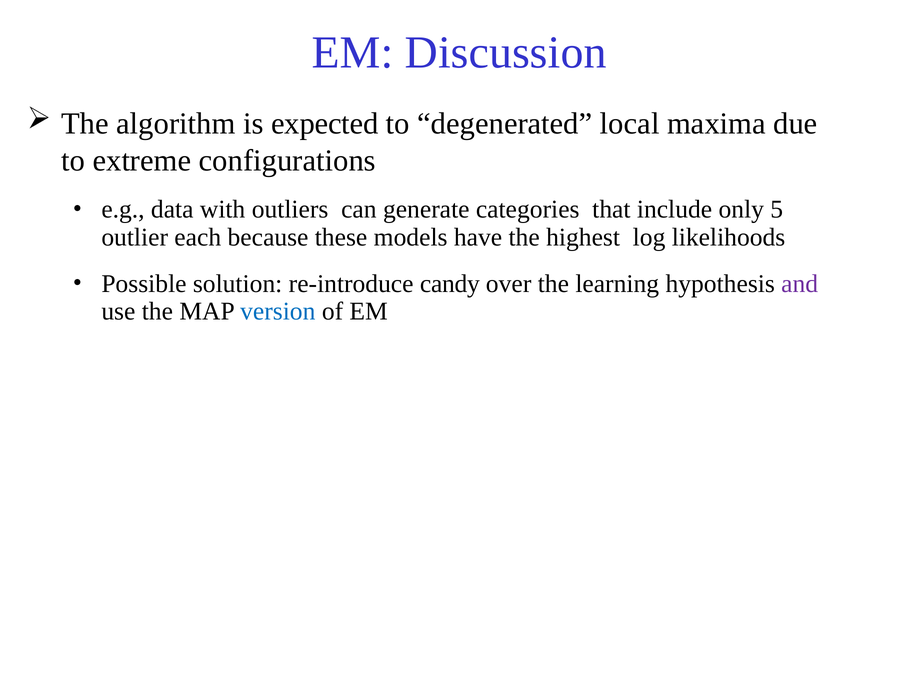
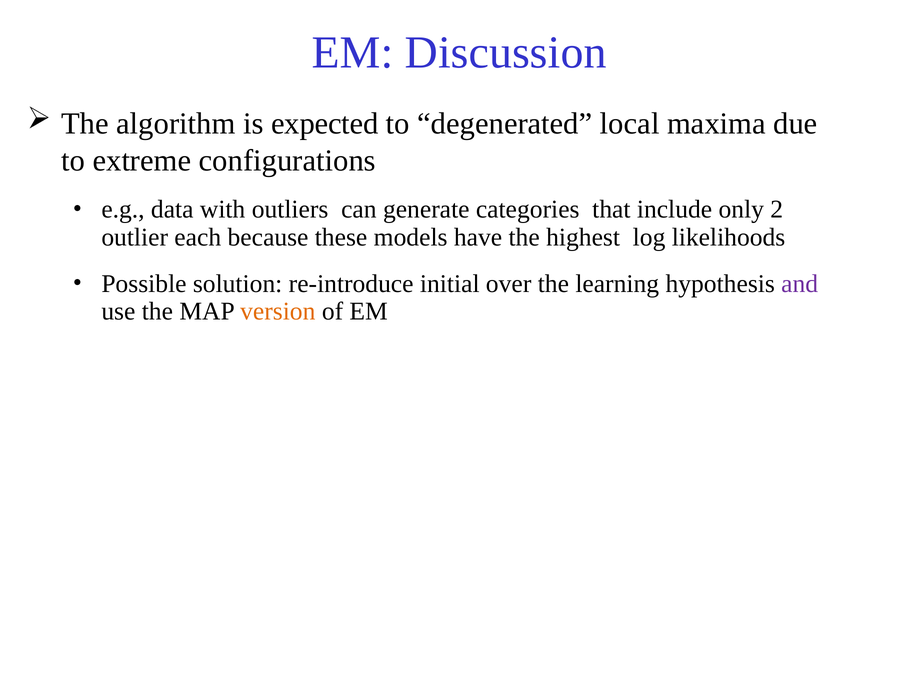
5: 5 -> 2
candy: candy -> initial
version colour: blue -> orange
